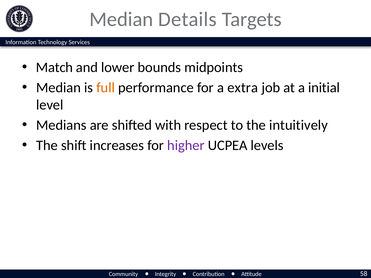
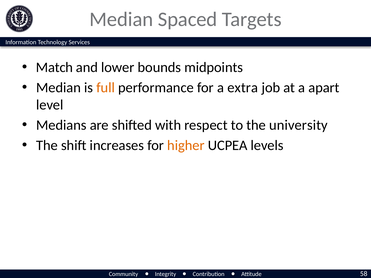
Details: Details -> Spaced
initial: initial -> apart
intuitively: intuitively -> university
higher colour: purple -> orange
